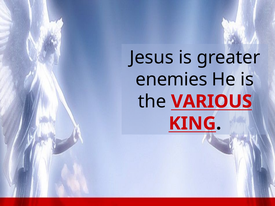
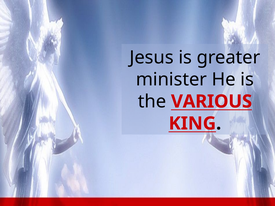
enemies: enemies -> minister
